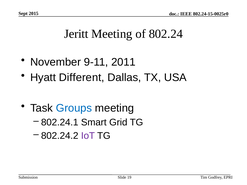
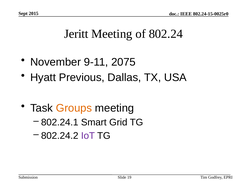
2011: 2011 -> 2075
Different: Different -> Previous
Groups colour: blue -> orange
